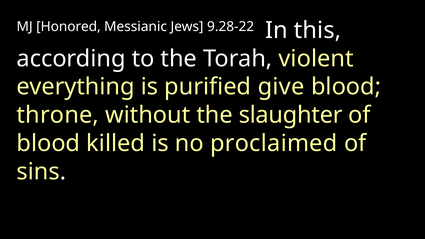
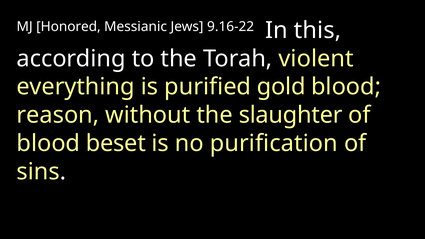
9.28-22: 9.28-22 -> 9.16-22
give: give -> gold
throne: throne -> reason
killed: killed -> beset
proclaimed: proclaimed -> purification
